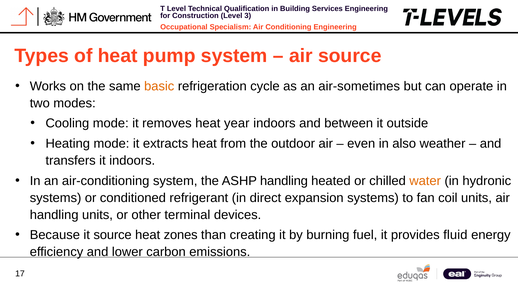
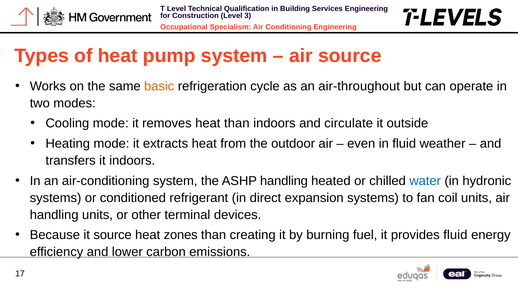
air‑sometimes: air‑sometimes -> air‑throughout
heat year: year -> than
between: between -> circulate
in also: also -> fluid
water colour: orange -> blue
